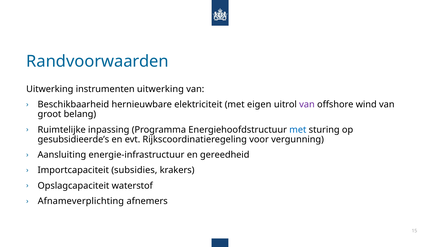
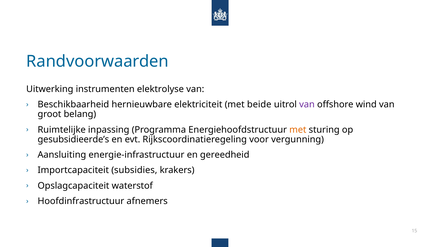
instrumenten uitwerking: uitwerking -> elektrolyse
eigen: eigen -> beide
met at (298, 130) colour: blue -> orange
Afnameverplichting: Afnameverplichting -> Hoofdinfrastructuur
